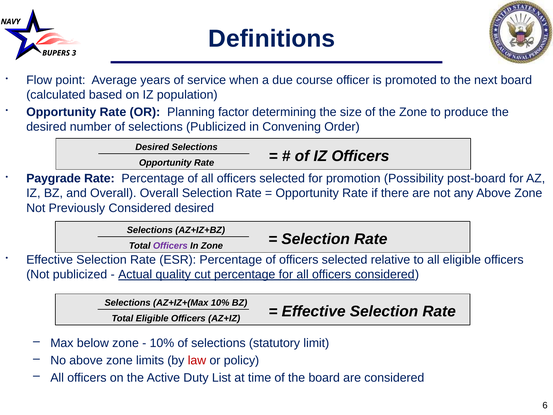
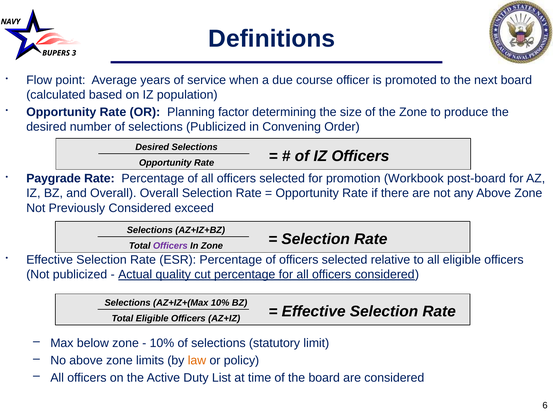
Possibility: Possibility -> Workbook
Considered desired: desired -> exceed
law colour: red -> orange
